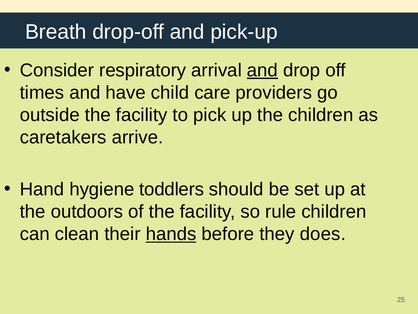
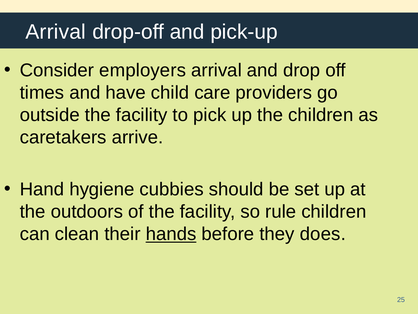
Breath at (56, 32): Breath -> Arrival
respiratory: respiratory -> employers
and at (262, 70) underline: present -> none
toddlers: toddlers -> cubbies
